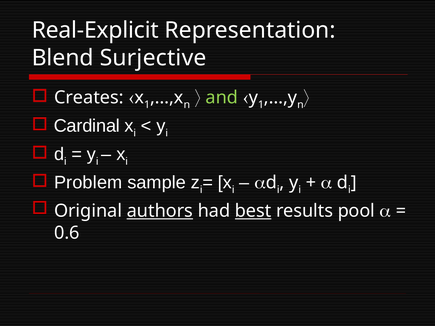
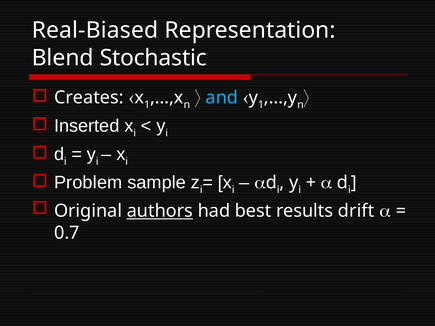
Real-Explicit: Real-Explicit -> Real-Biased
Surjective: Surjective -> Stochastic
and colour: light green -> light blue
Cardinal: Cardinal -> Inserted
best underline: present -> none
pool: pool -> drift
0.6: 0.6 -> 0.7
